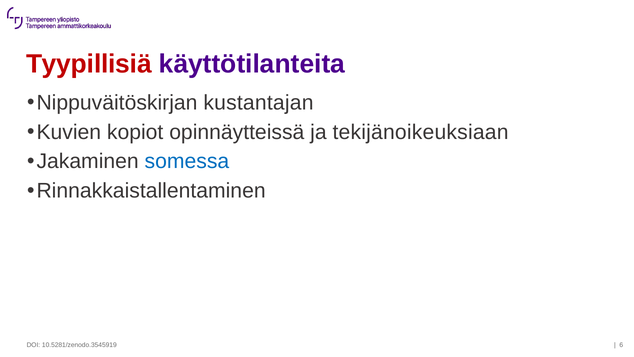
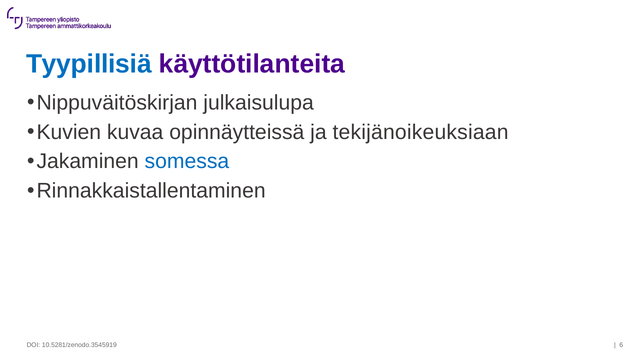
Tyypillisiä colour: red -> blue
kustantajan: kustantajan -> julkaisulupa
kopiot: kopiot -> kuvaa
